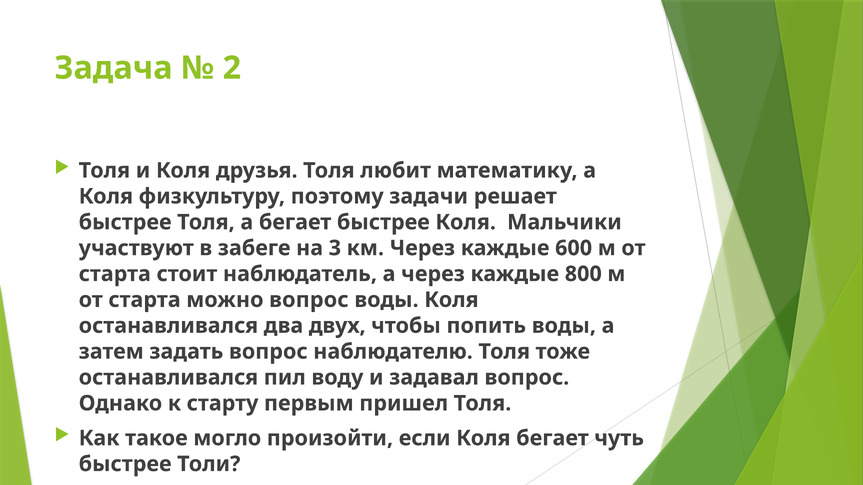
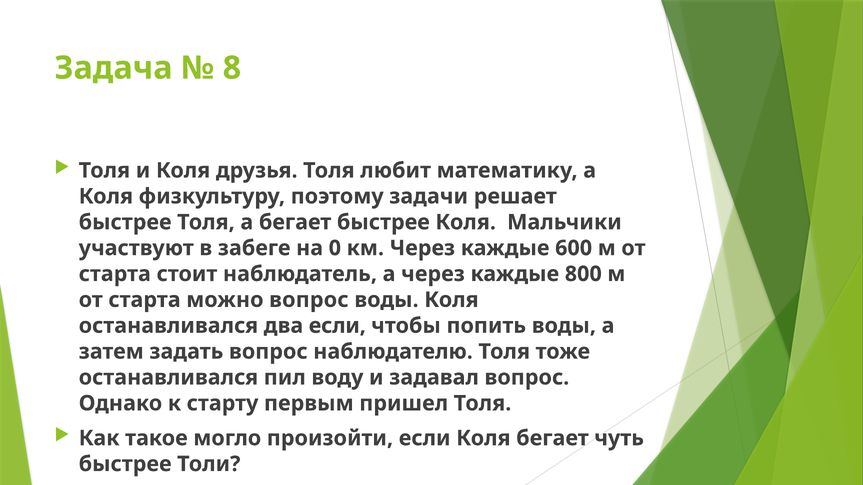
2: 2 -> 8
3: 3 -> 0
два двух: двух -> если
